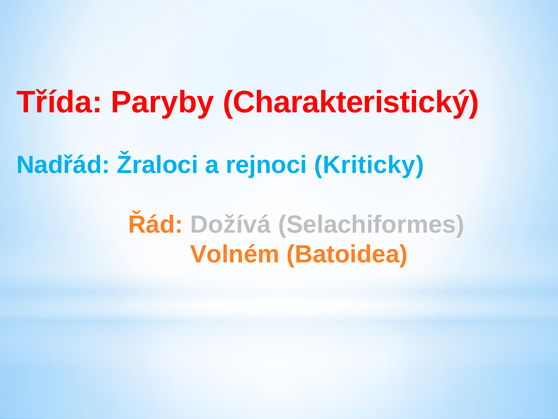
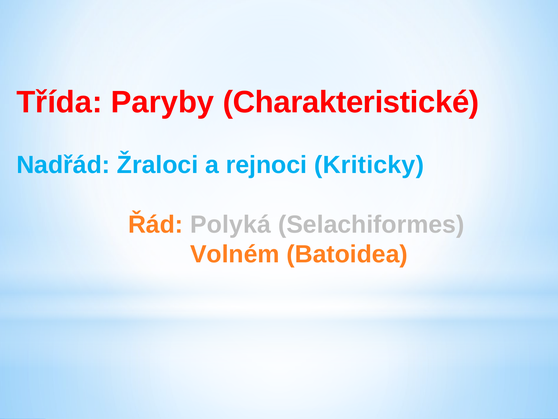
Charakteristický: Charakteristický -> Charakteristické
Dožívá: Dožívá -> Polyká
